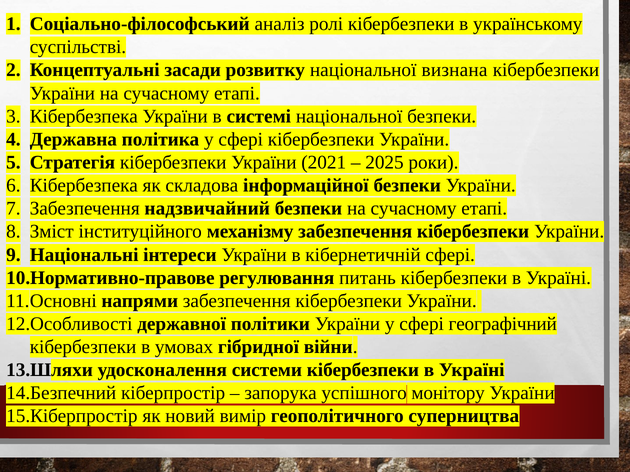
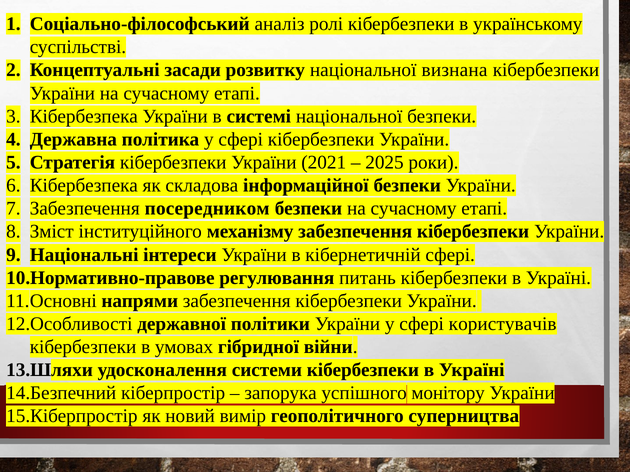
надзвичайний: надзвичайний -> посередником
географічний: географічний -> користувачів
